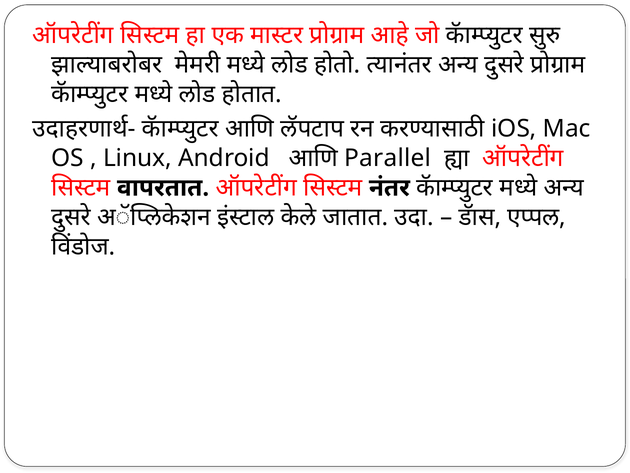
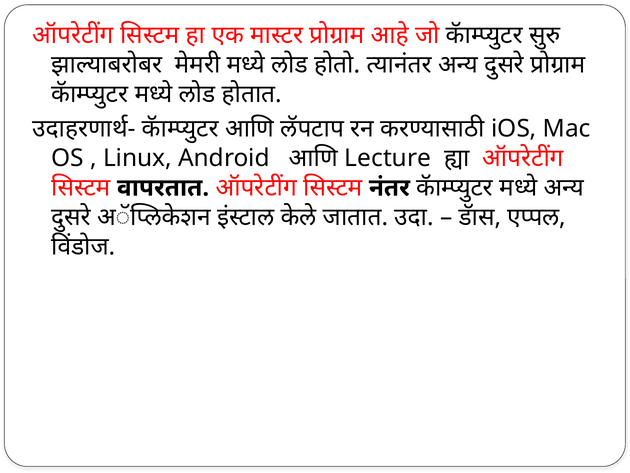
Parallel: Parallel -> Lecture
